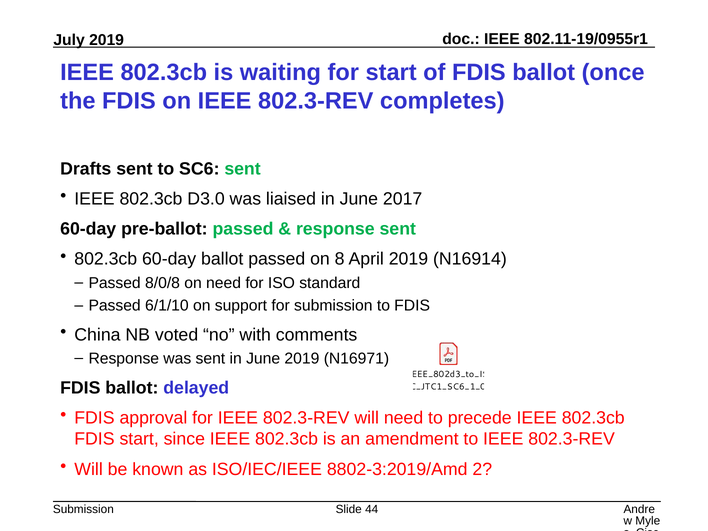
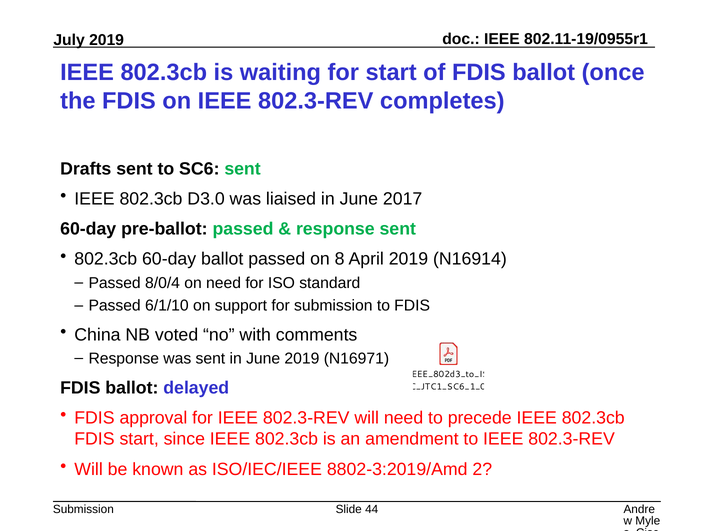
8/0/8: 8/0/8 -> 8/0/4
